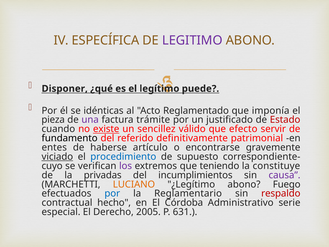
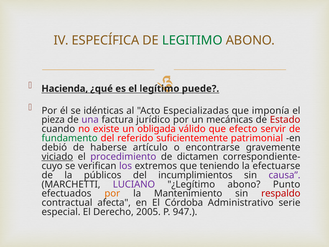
LEGITIMO colour: purple -> green
Disponer: Disponer -> Hacienda
Reglamentado: Reglamentado -> Especializadas
trámite: trámite -> jurídico
justificado: justificado -> mecánicas
existe underline: present -> none
sencillez: sencillez -> obligada
fundamento colour: black -> green
definitivamente: definitivamente -> suficientemente
entes: entes -> debió
procedimiento colour: blue -> purple
supuesto: supuesto -> dictamen
constituye: constituye -> efectuarse
privadas: privadas -> públicos
LUCIANO colour: orange -> purple
Fuego: Fuego -> Punto
por at (112, 193) colour: blue -> orange
Reglamentario: Reglamentario -> Mantenimiento
hecho: hecho -> afecta
631: 631 -> 947
